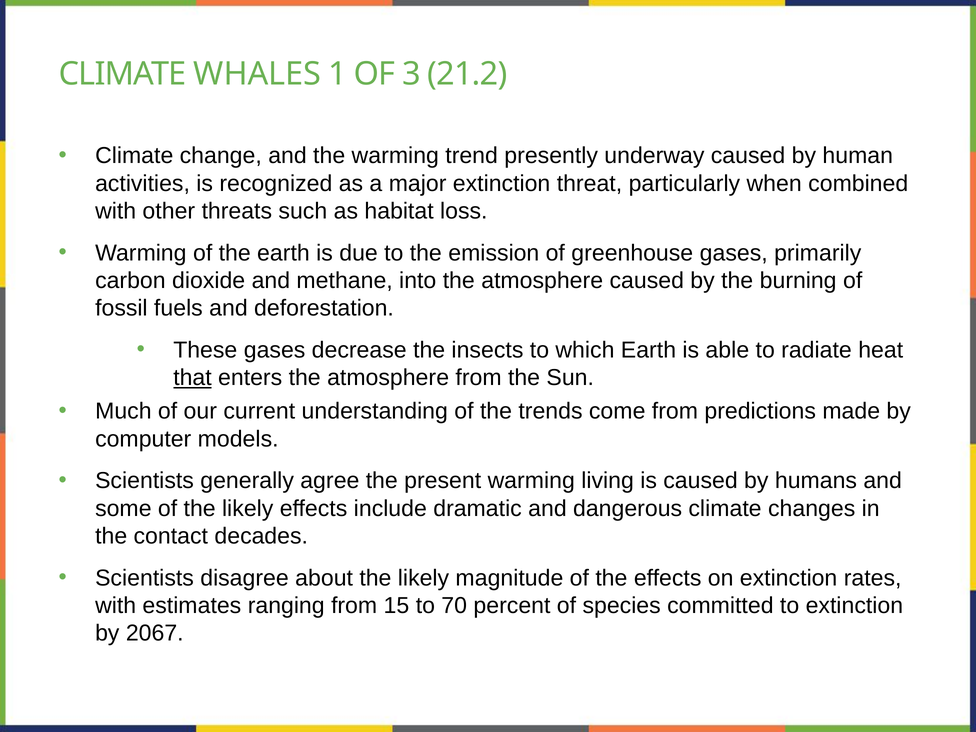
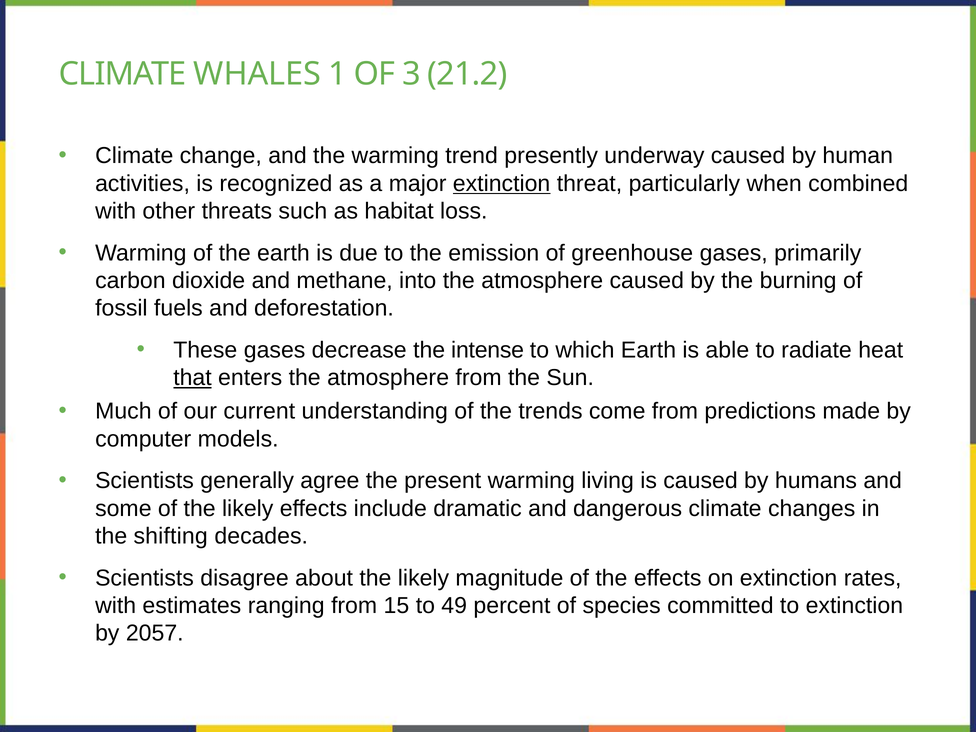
extinction at (502, 184) underline: none -> present
insects: insects -> intense
contact: contact -> shifting
70: 70 -> 49
2067: 2067 -> 2057
